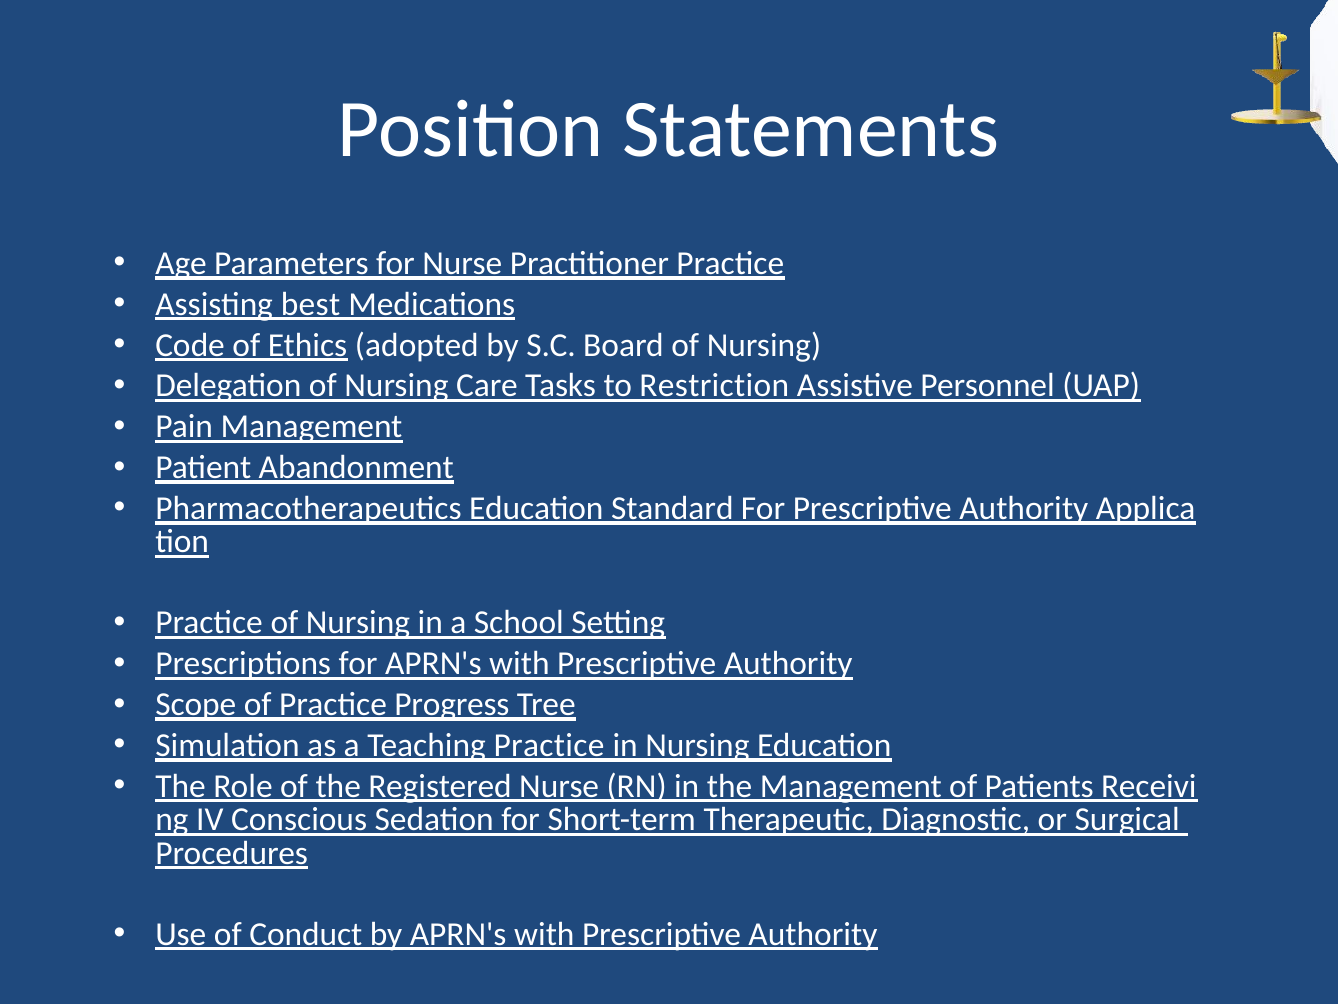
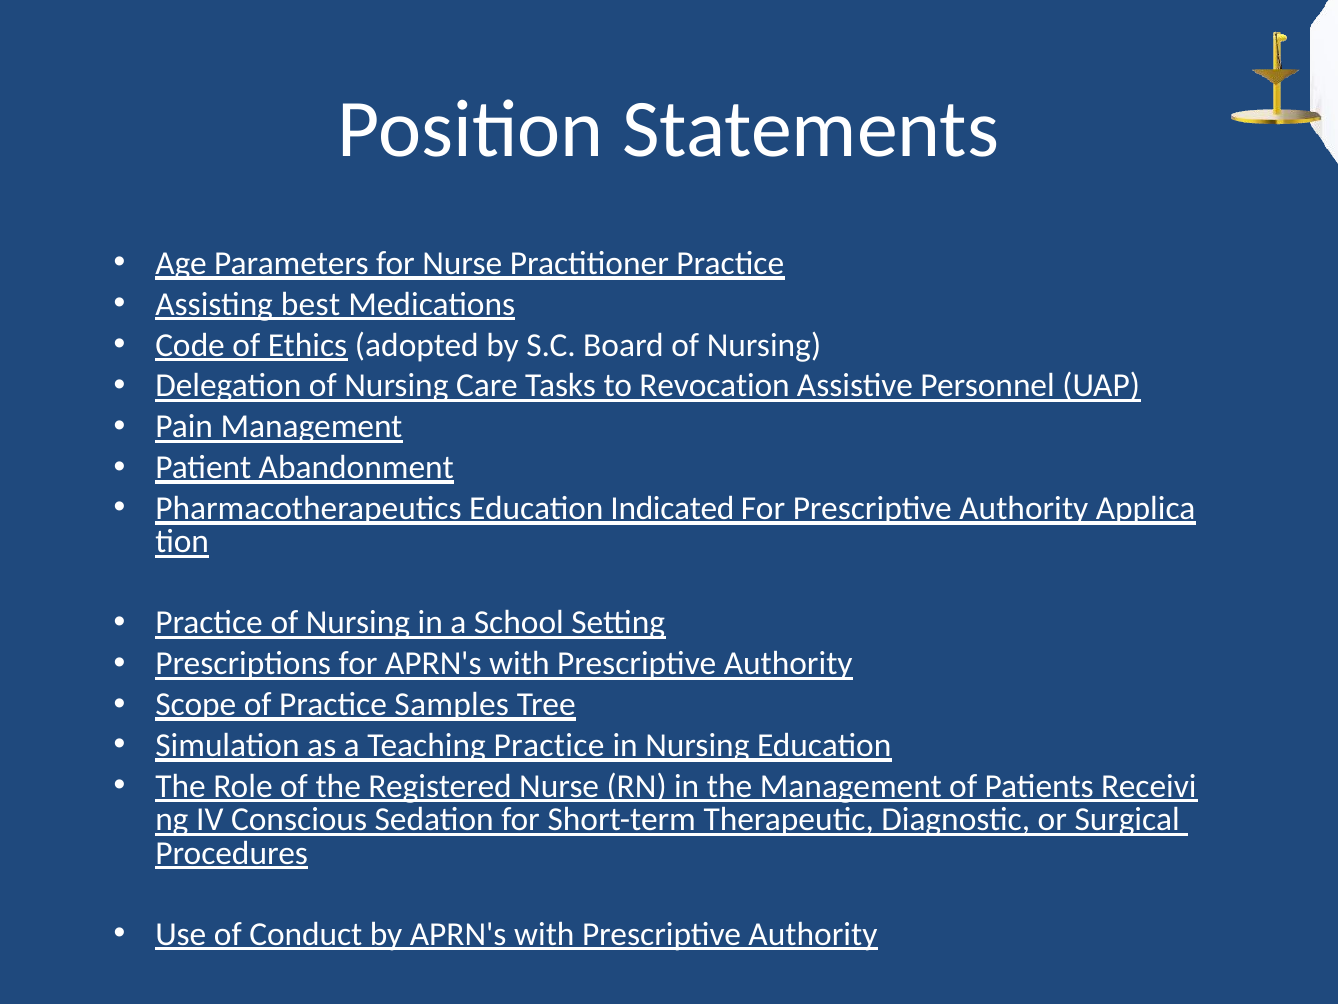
Restriction: Restriction -> Revocation
Standard: Standard -> Indicated
Progress: Progress -> Samples
